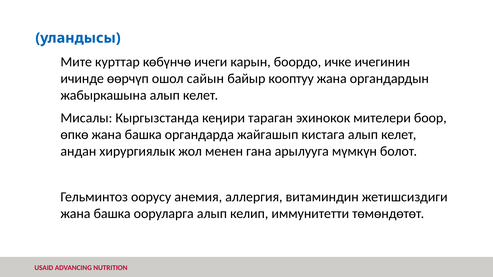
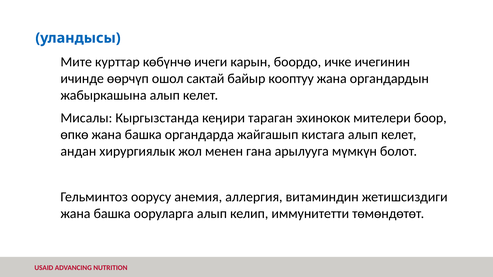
сайын: сайын -> сактай
